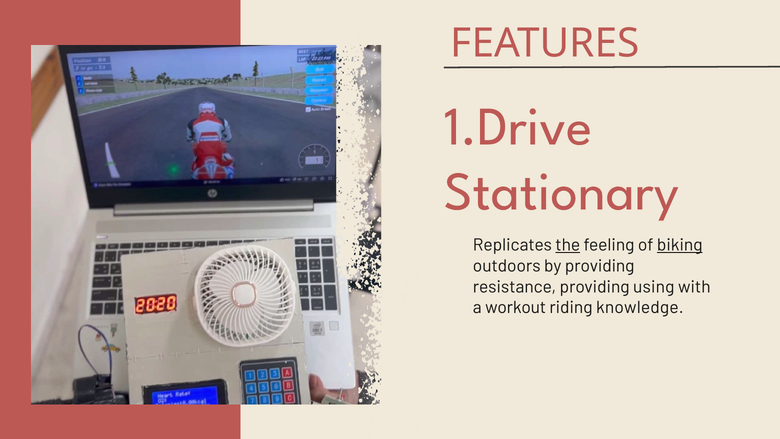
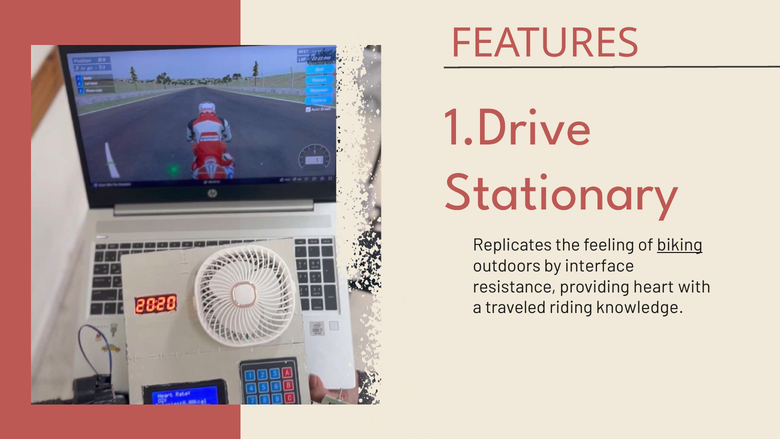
the underline: present -> none
by providing: providing -> interface
using: using -> heart
workout: workout -> traveled
